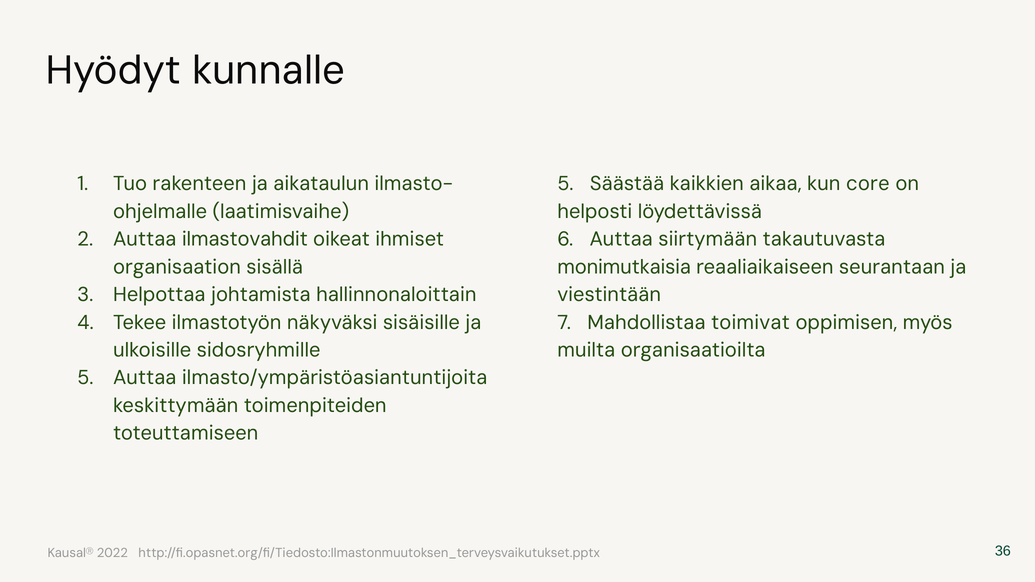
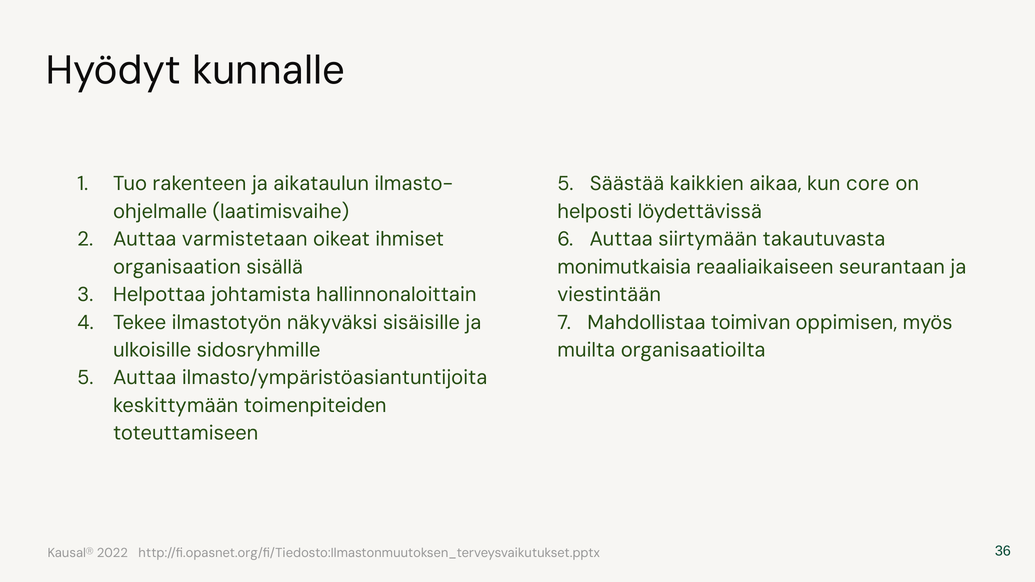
ilmastovahdit: ilmastovahdit -> varmistetaan
toimivat: toimivat -> toimivan
